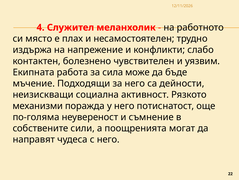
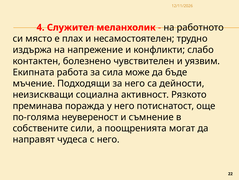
механизми: механизми -> преминава
